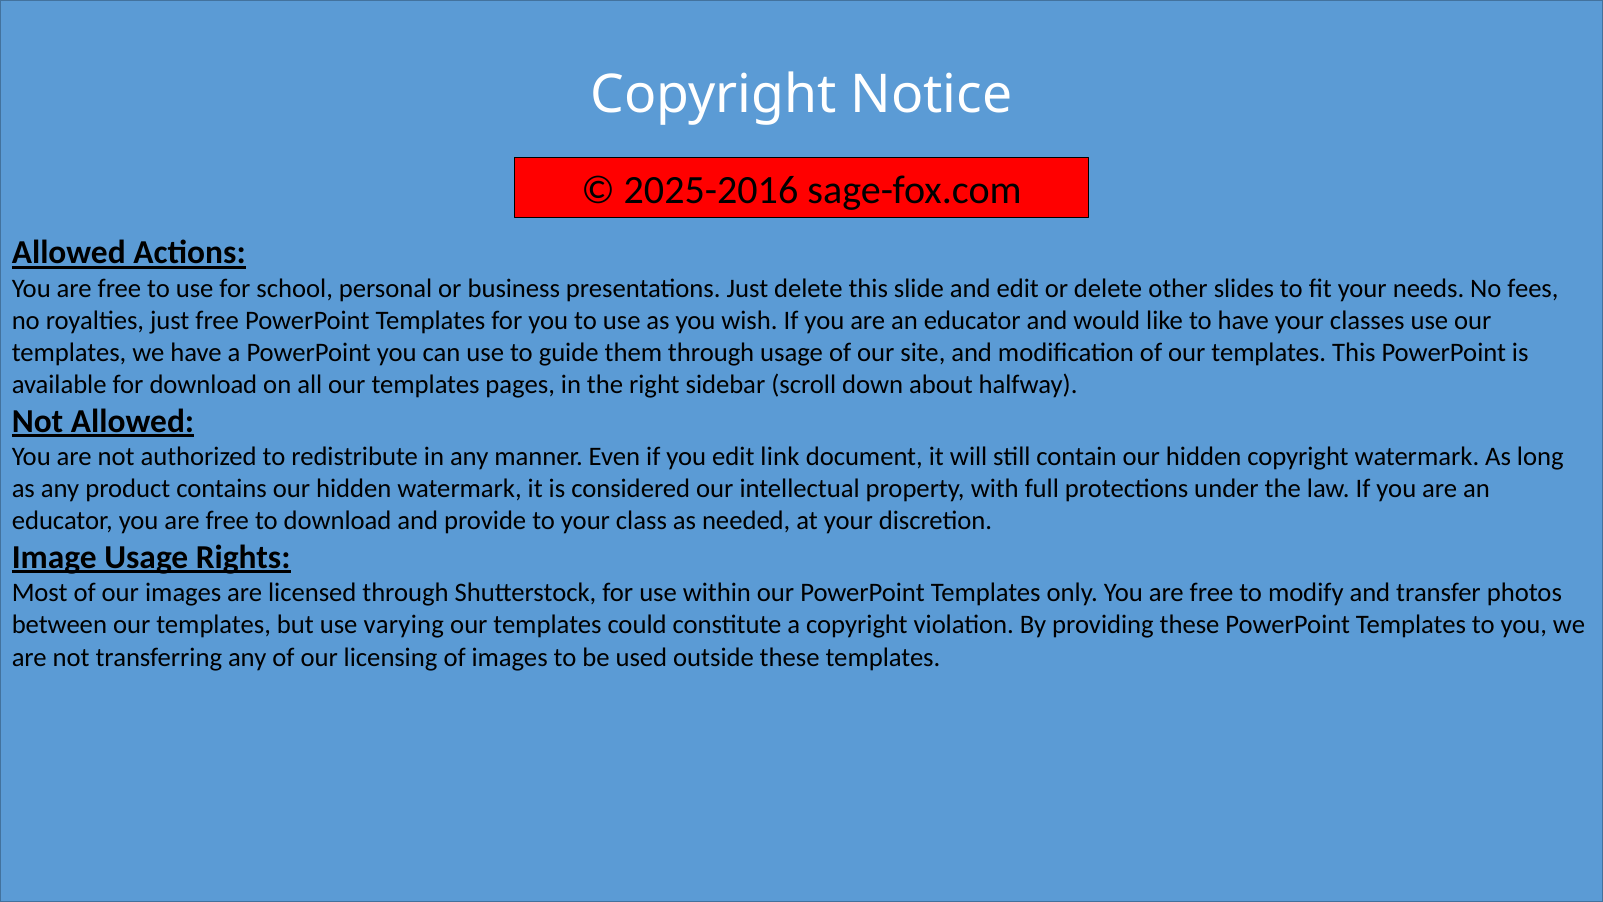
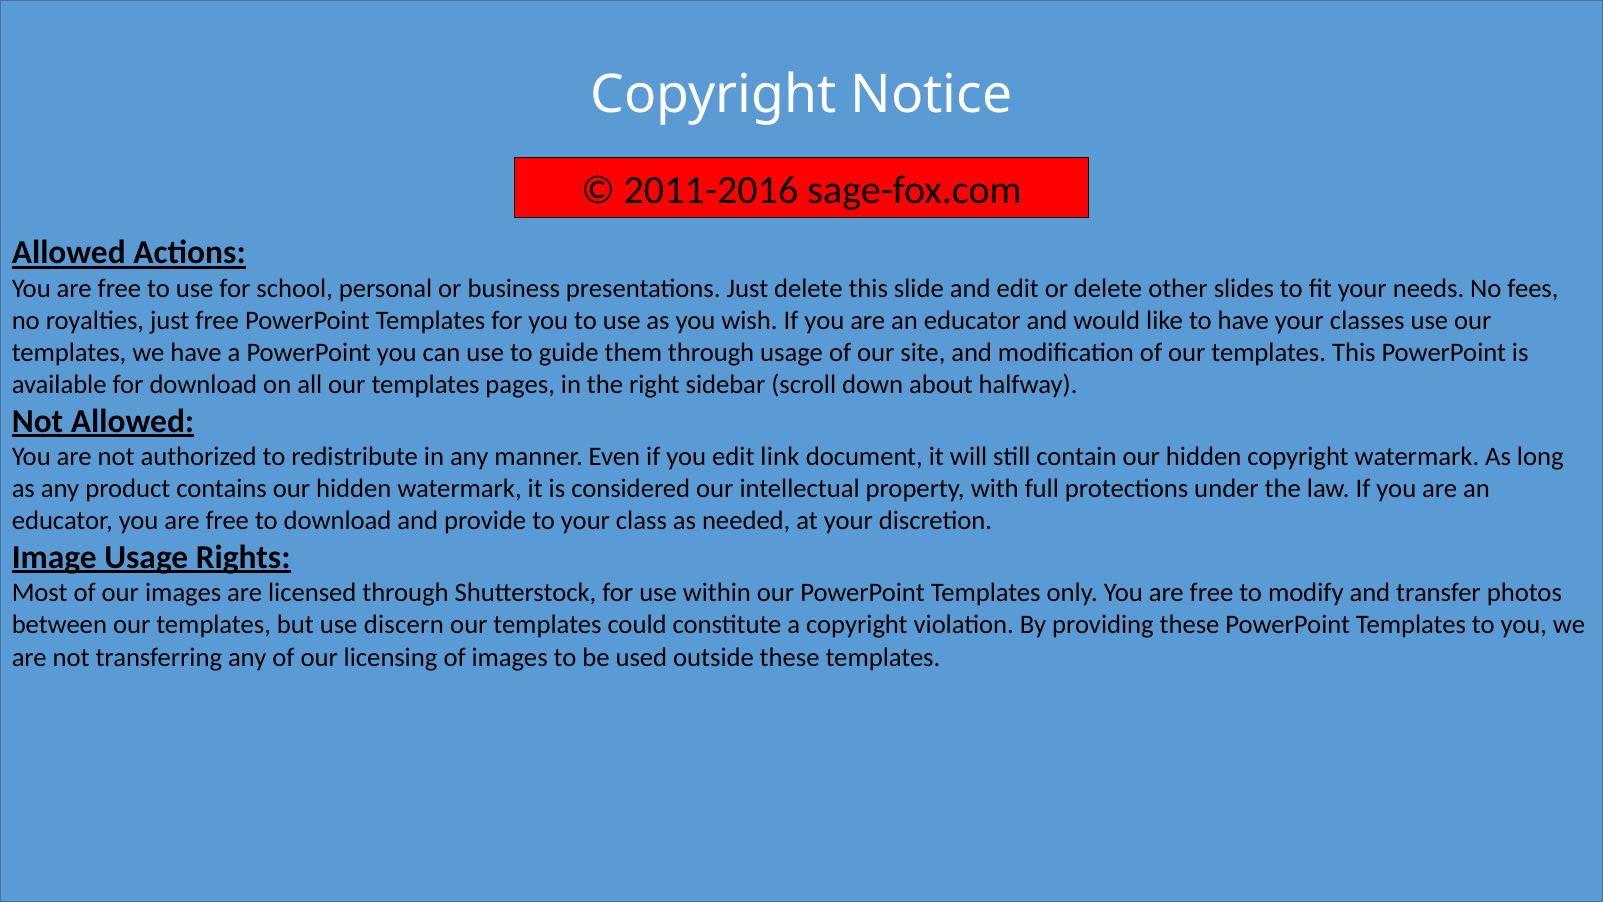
2025-2016: 2025-2016 -> 2011-2016
varying: varying -> discern
